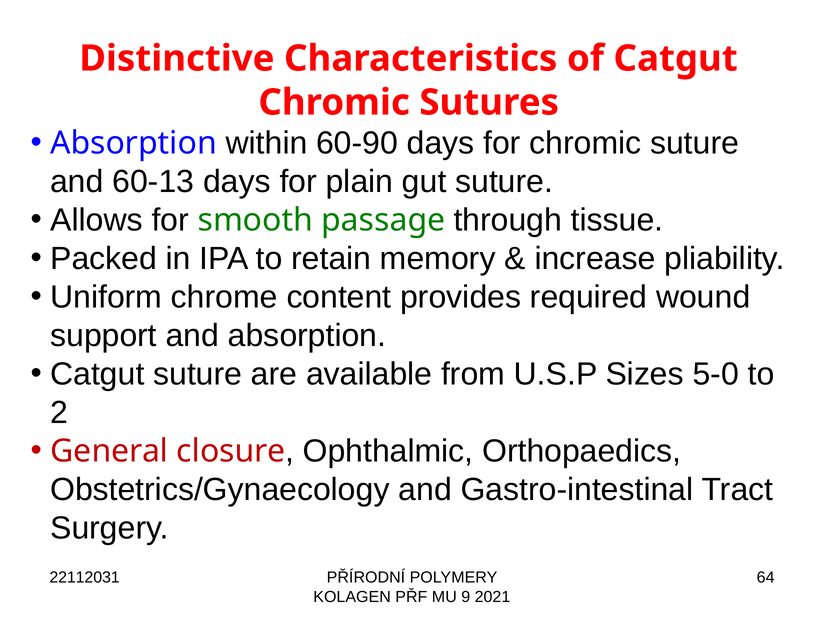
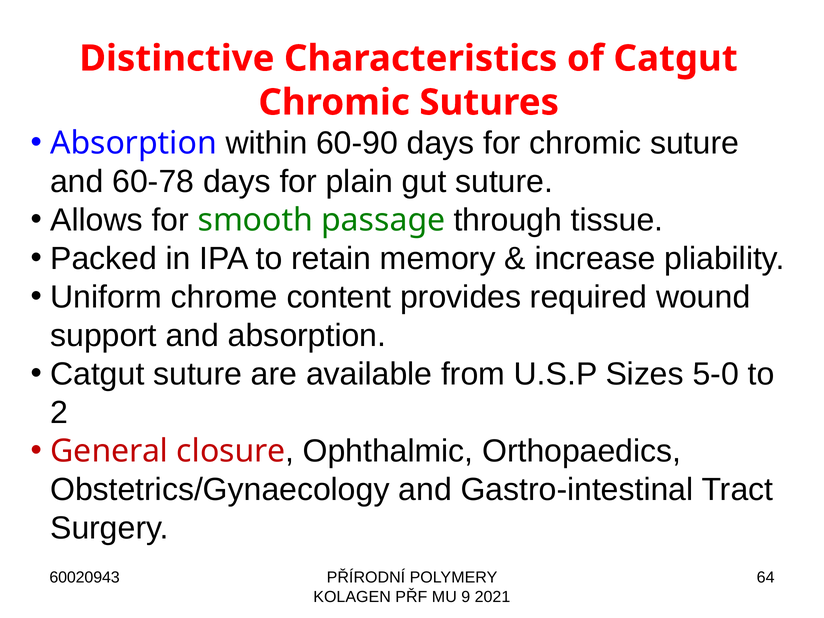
60-13: 60-13 -> 60-78
22112031: 22112031 -> 60020943
